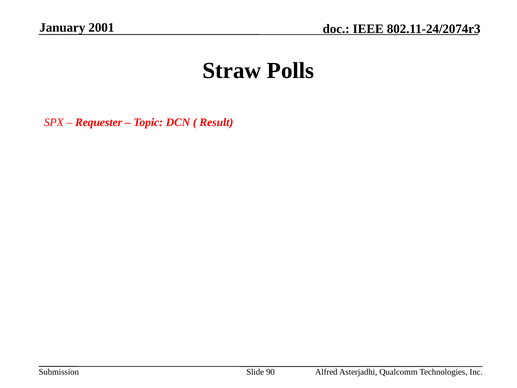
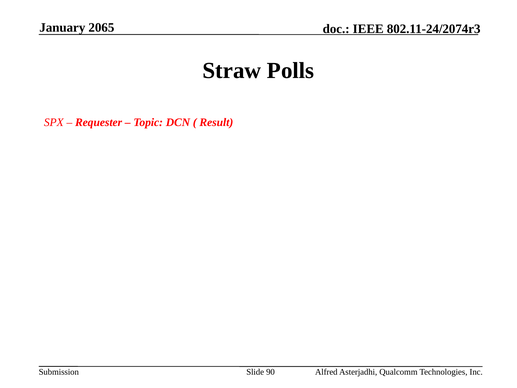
2001: 2001 -> 2065
